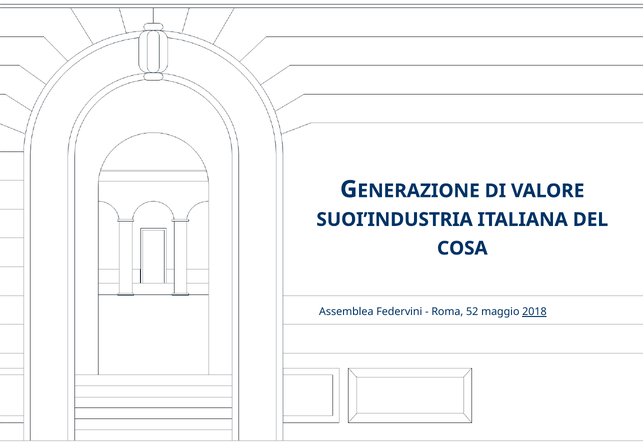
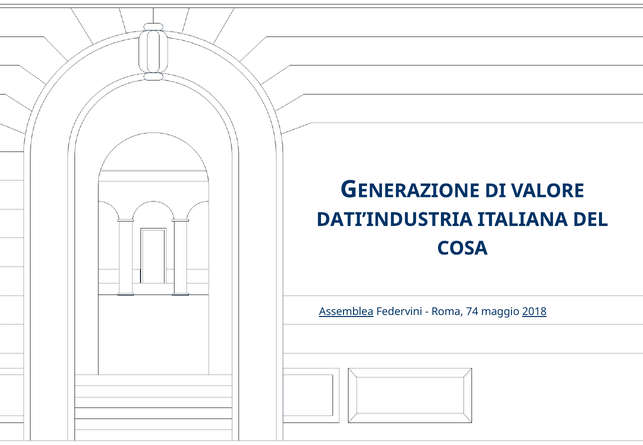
SUOI’INDUSTRIA: SUOI’INDUSTRIA -> DATI’INDUSTRIA
Assemblea underline: none -> present
52: 52 -> 74
